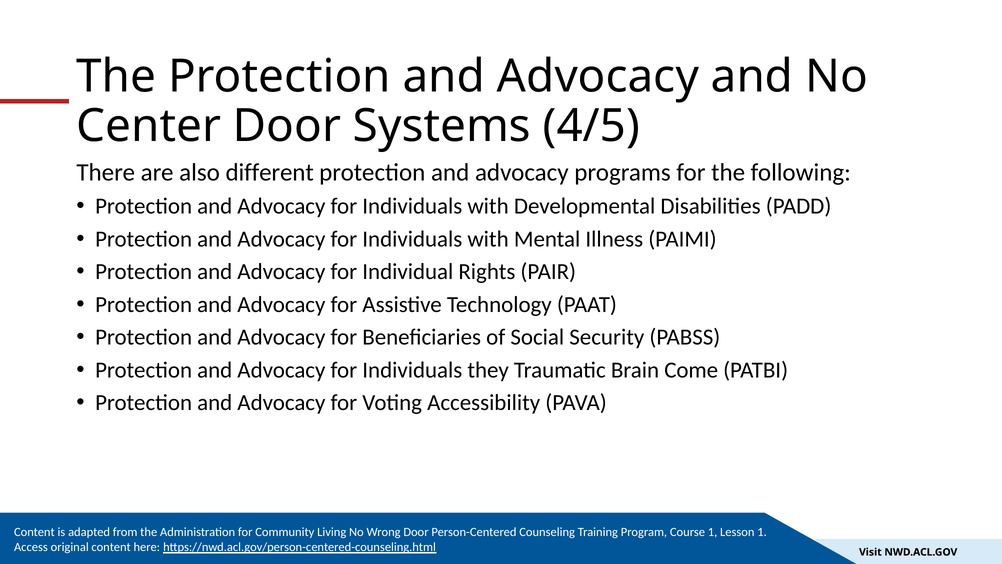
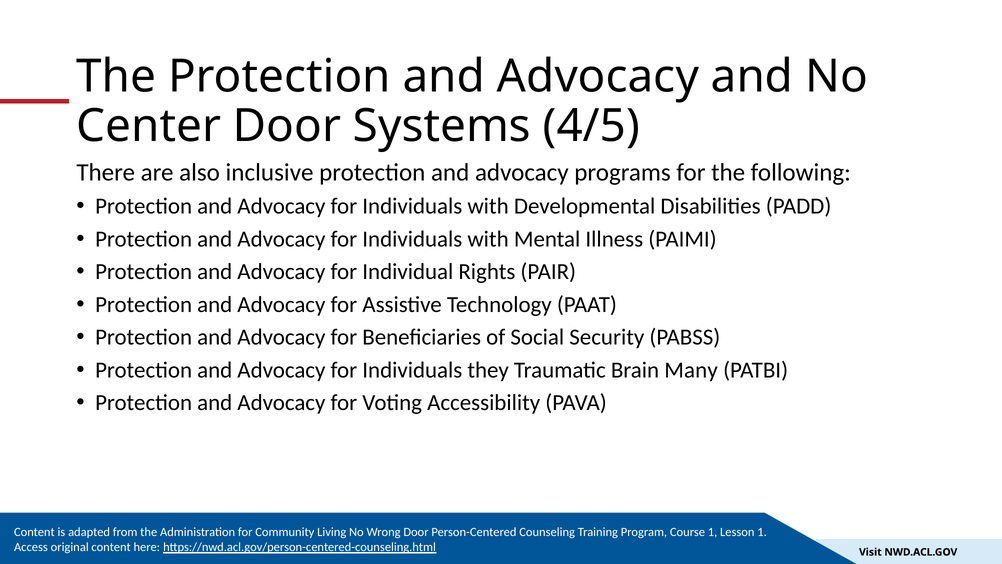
different: different -> inclusive
Come: Come -> Many
